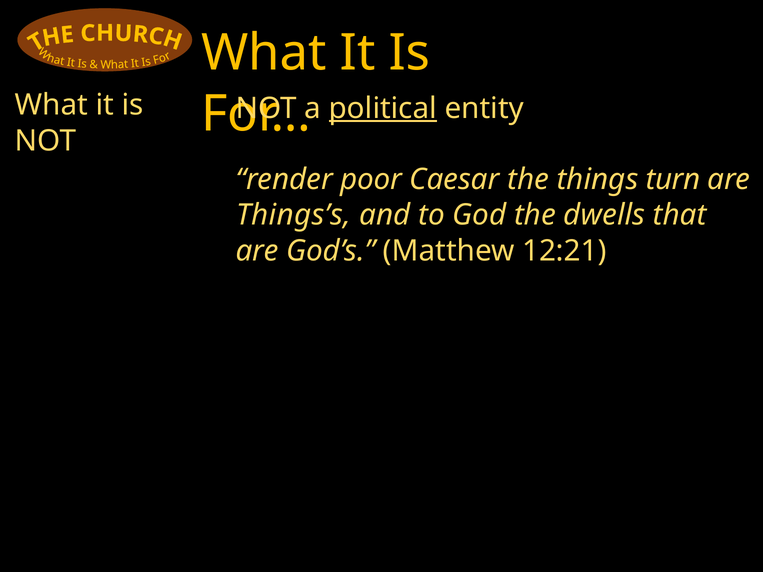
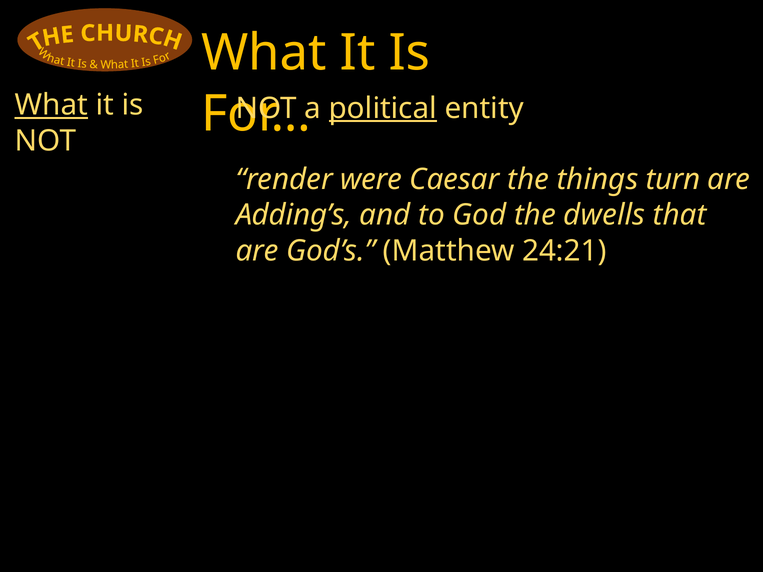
What at (51, 105) underline: none -> present
poor: poor -> were
Things’s: Things’s -> Adding’s
12:21: 12:21 -> 24:21
